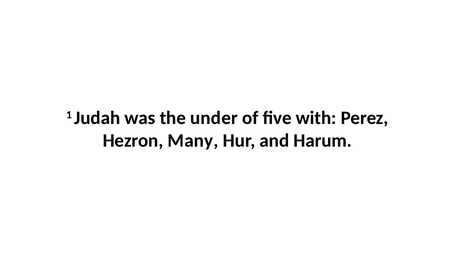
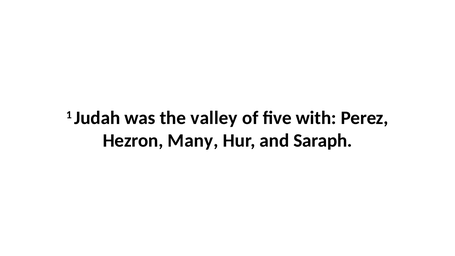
under: under -> valley
Harum: Harum -> Saraph
